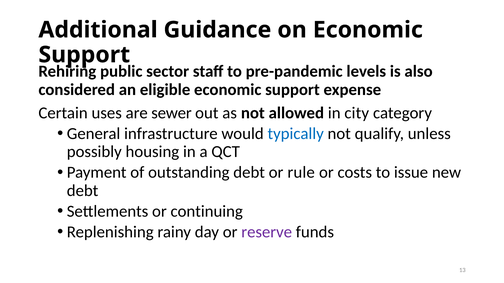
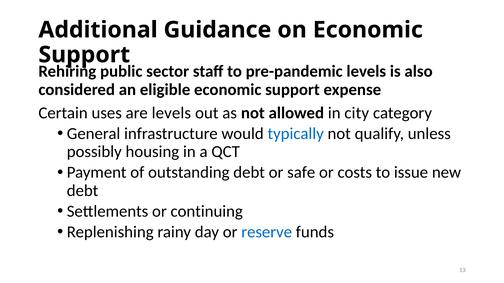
are sewer: sewer -> levels
rule: rule -> safe
reserve colour: purple -> blue
